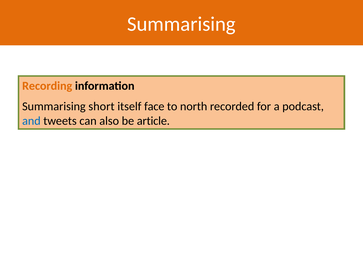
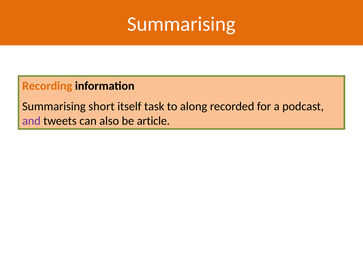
face: face -> task
north: north -> along
and colour: blue -> purple
